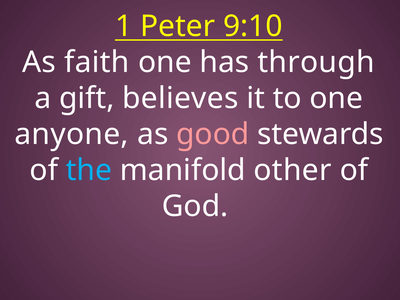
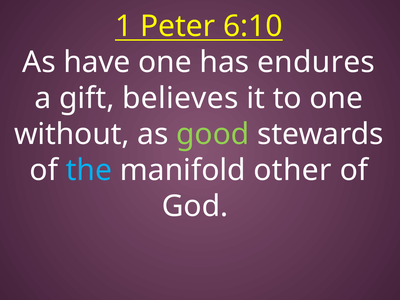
9:10: 9:10 -> 6:10
faith: faith -> have
through: through -> endures
anyone: anyone -> without
good colour: pink -> light green
